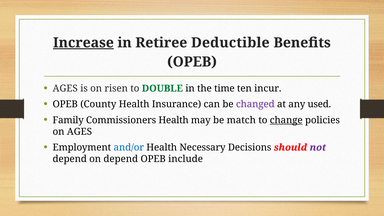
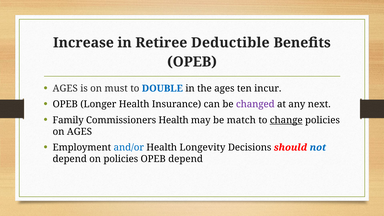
Increase underline: present -> none
risen: risen -> must
DOUBLE colour: green -> blue
the time: time -> ages
County: County -> Longer
used: used -> next
Necessary: Necessary -> Longevity
not colour: purple -> blue
on depend: depend -> policies
OPEB include: include -> depend
